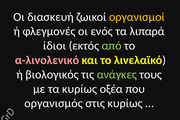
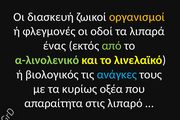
ενός: ενός -> οδοί
ίδιοι: ίδιοι -> ένας
α-λινολενικό colour: pink -> light green
ανάγκες colour: light green -> light blue
οργανισμός: οργανισμός -> απαραίτητα
στις κυρίως: κυρίως -> λιπαρό
